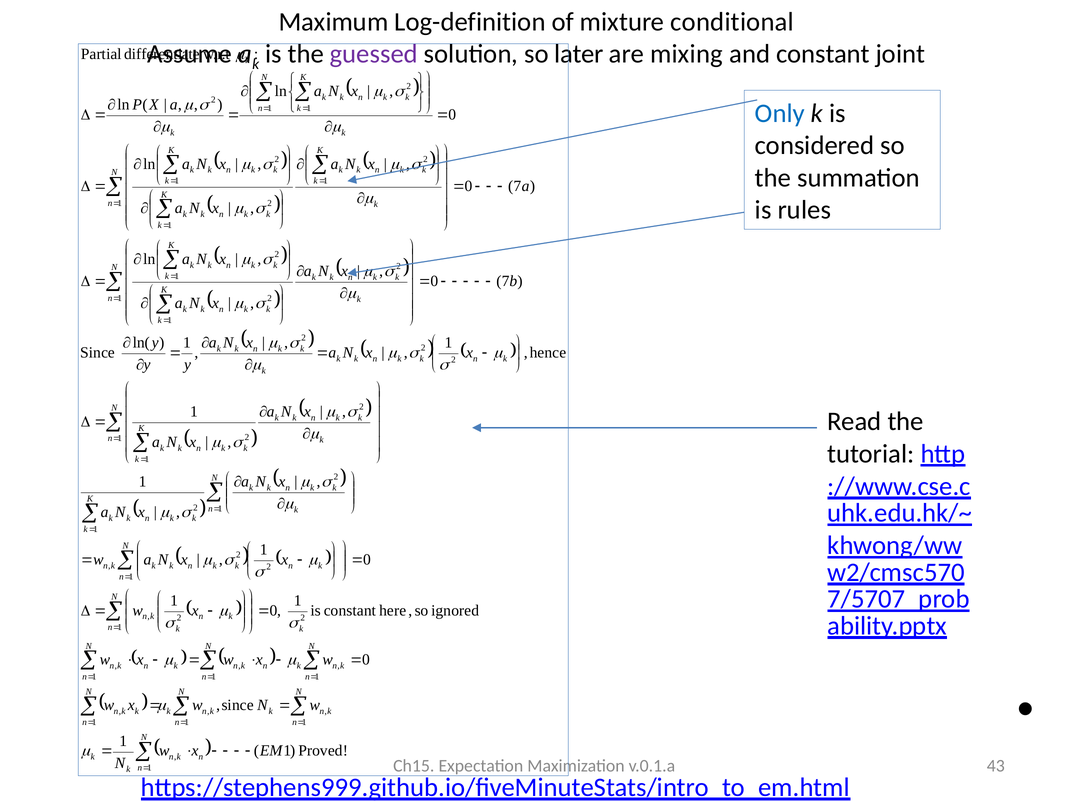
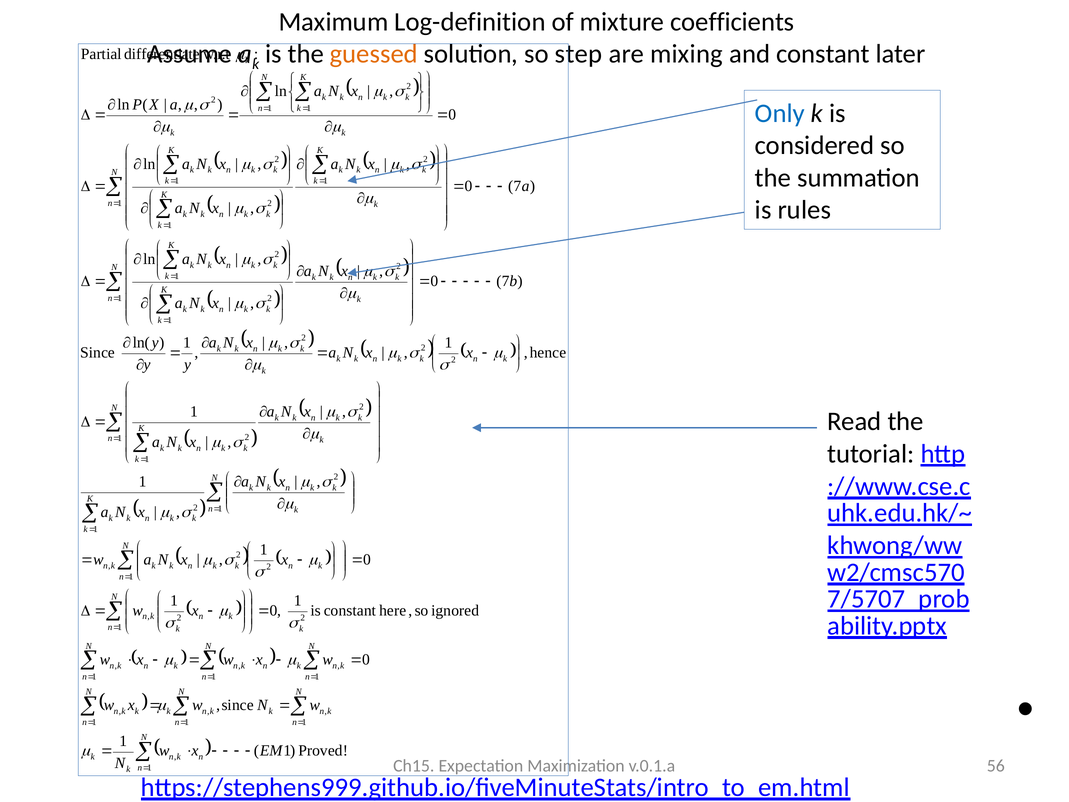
conditional: conditional -> coefficients
guessed colour: purple -> orange
later: later -> step
joint: joint -> later
43: 43 -> 56
